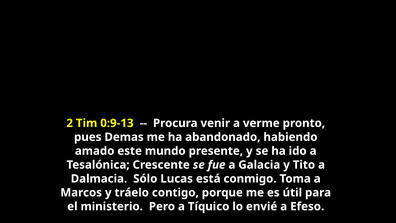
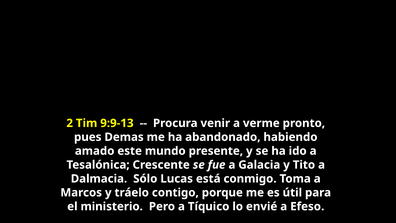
0:9-13: 0:9-13 -> 9:9-13
